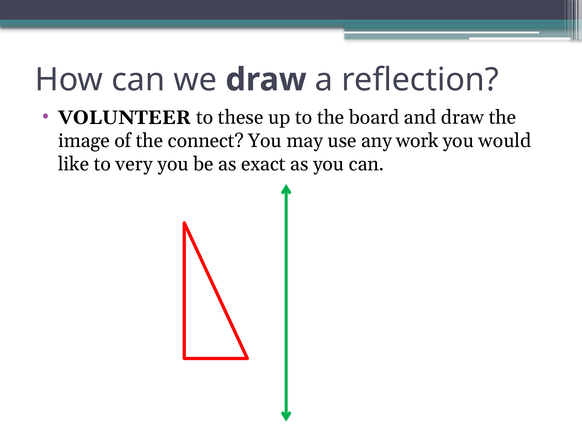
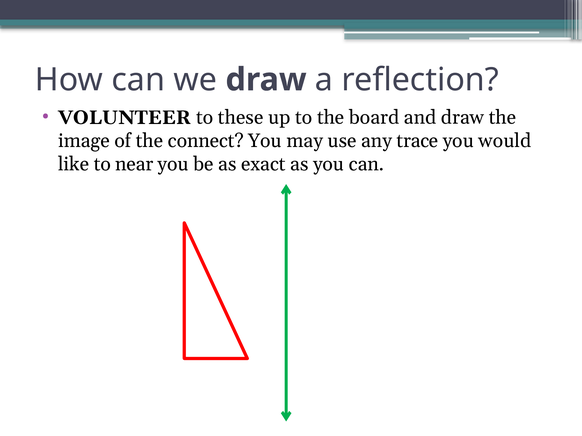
work: work -> trace
very: very -> near
